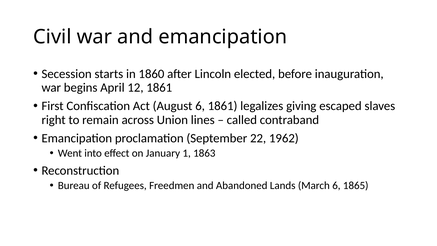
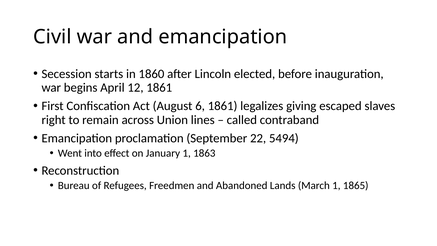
1962: 1962 -> 5494
March 6: 6 -> 1
